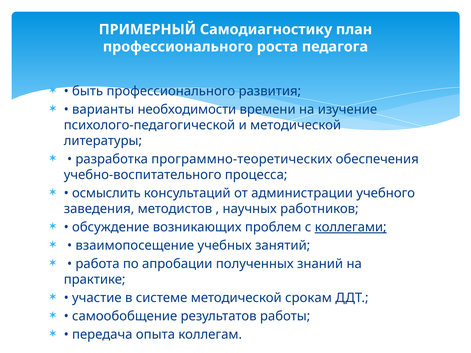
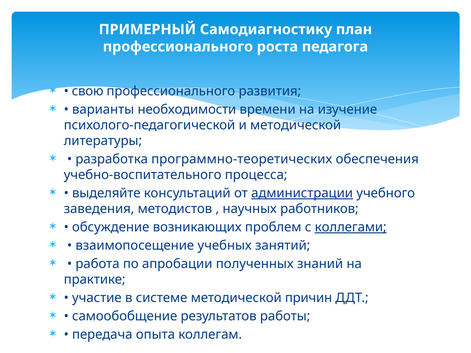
быть: быть -> свою
осмыслить: осмыслить -> выделяйте
администрации underline: none -> present
срокам: срокам -> причин
